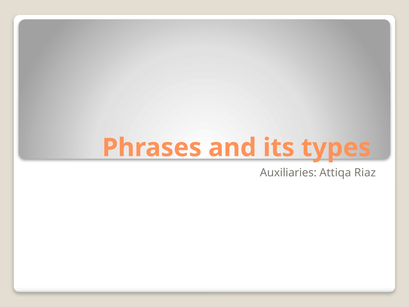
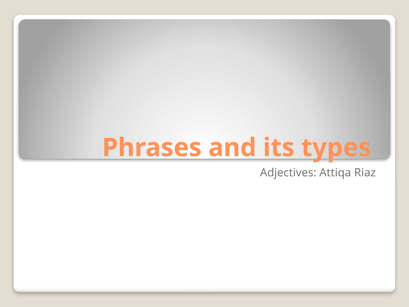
Auxiliaries: Auxiliaries -> Adjectives
